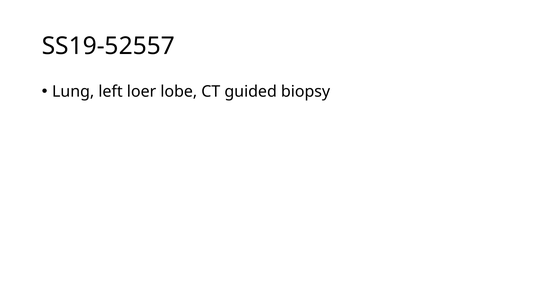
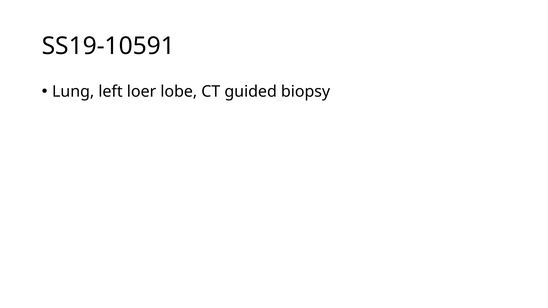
SS19-52557: SS19-52557 -> SS19-10591
